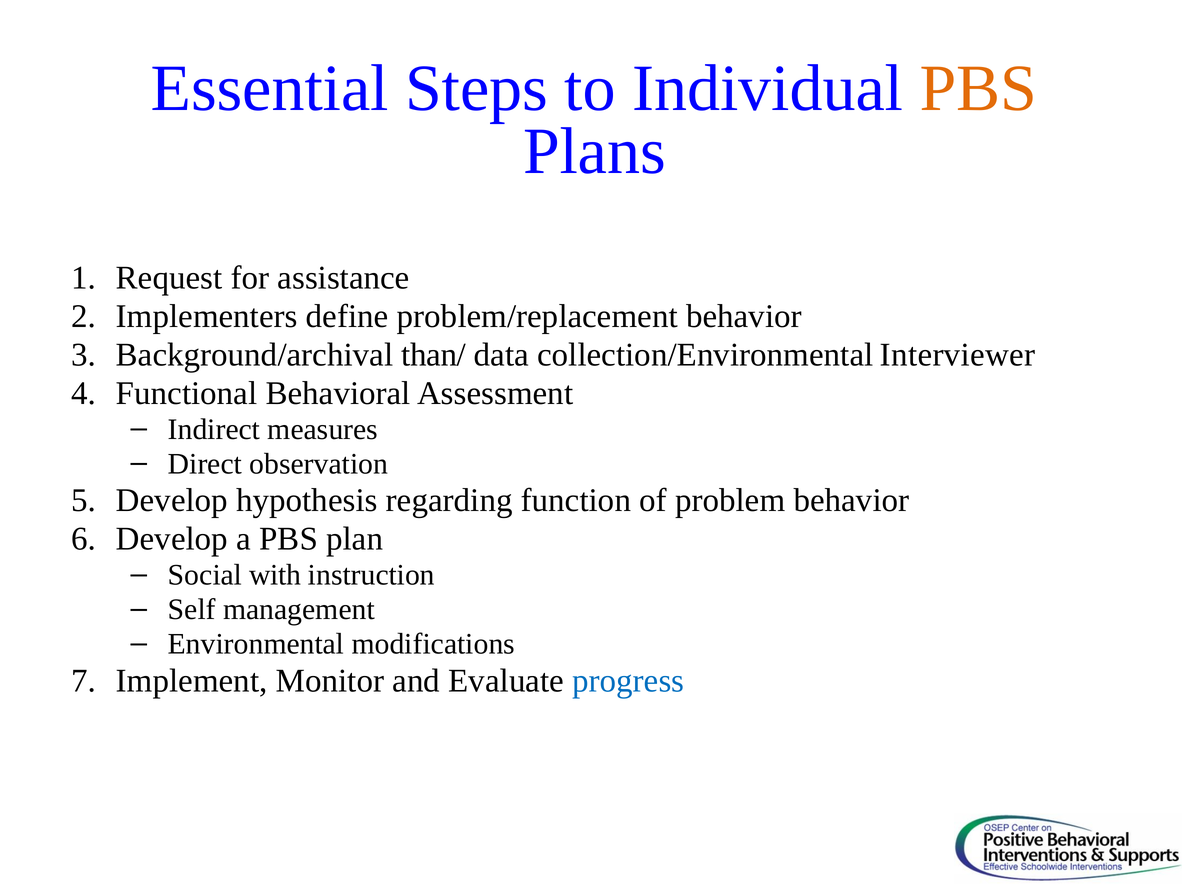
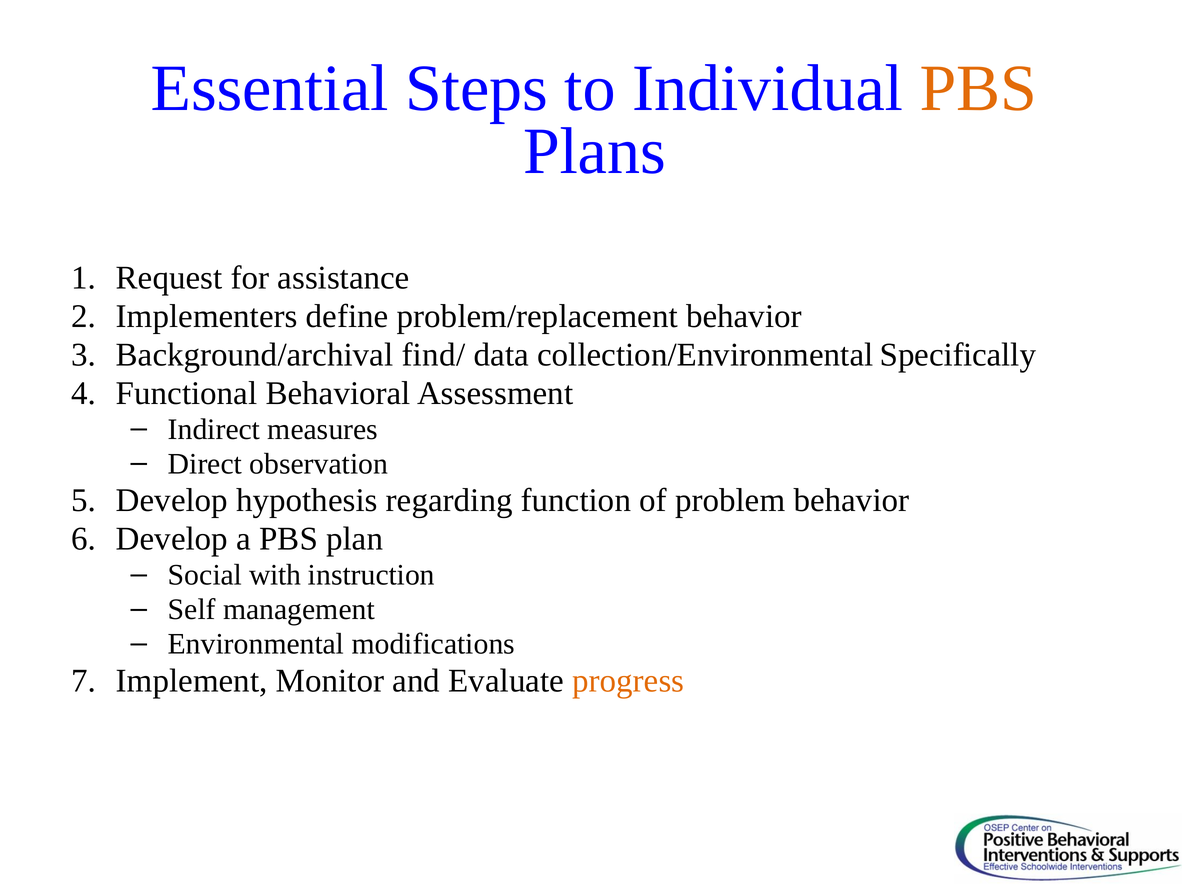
than/: than/ -> find/
Interviewer: Interviewer -> Specifically
progress colour: blue -> orange
